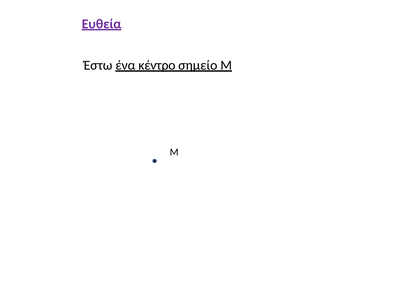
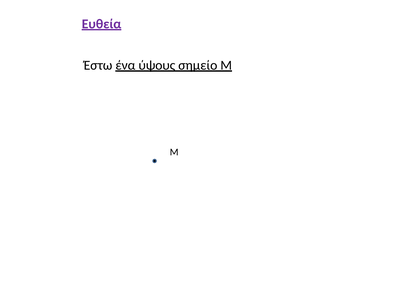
κέντρο: κέντρο -> ύψους
